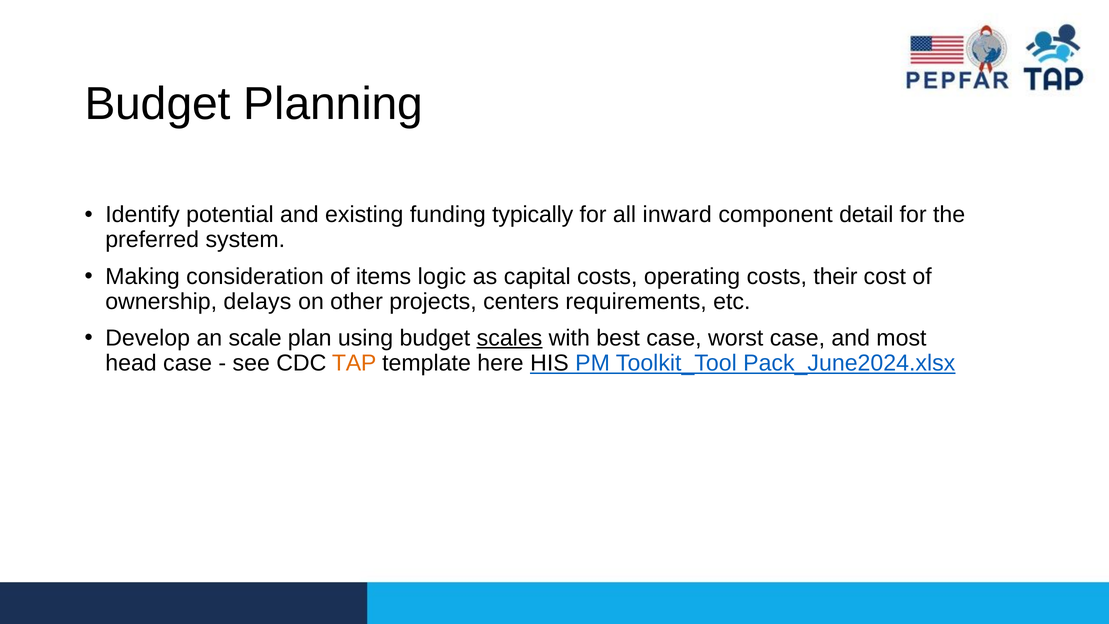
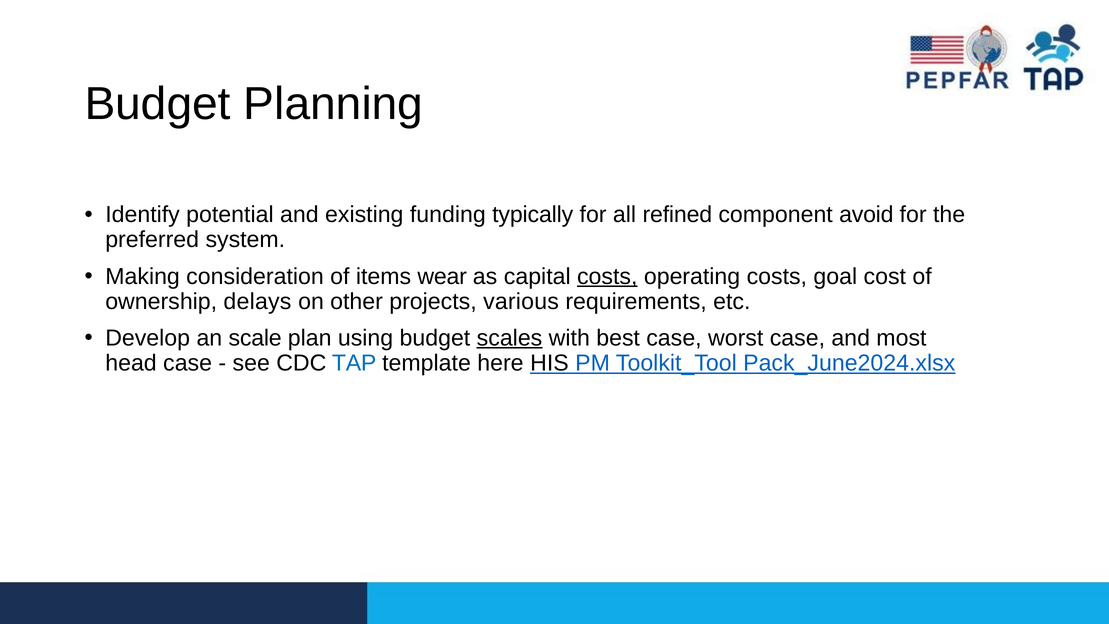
inward: inward -> refined
detail: detail -> avoid
logic: logic -> wear
costs at (607, 276) underline: none -> present
their: their -> goal
centers: centers -> various
TAP colour: orange -> blue
